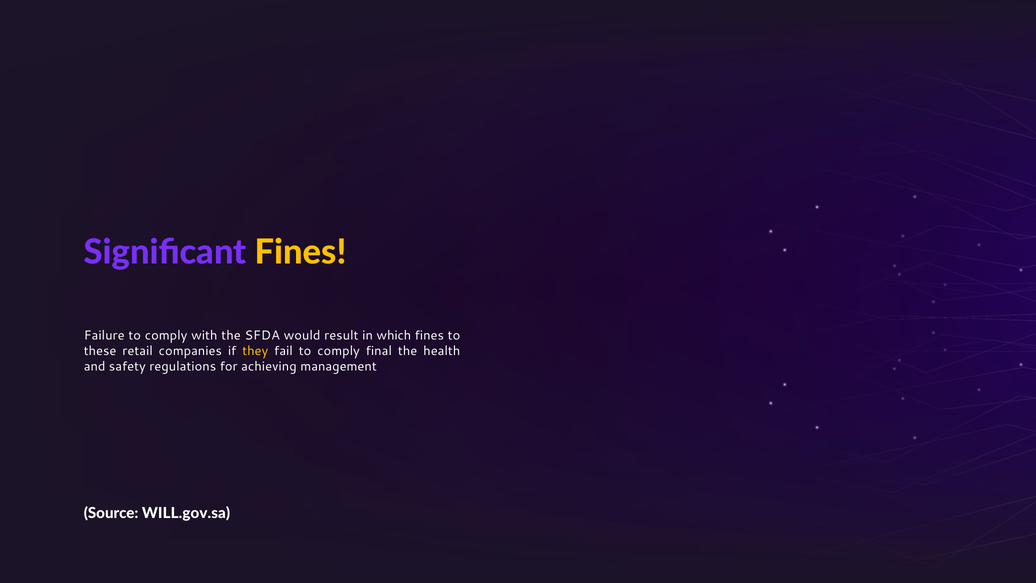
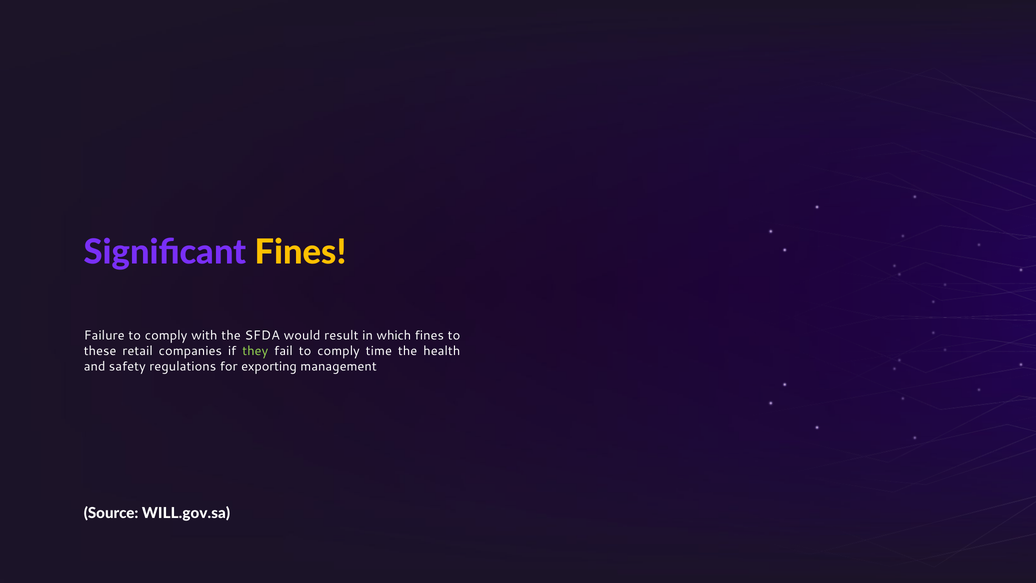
they colour: yellow -> light green
final: final -> time
achieving: achieving -> exporting
